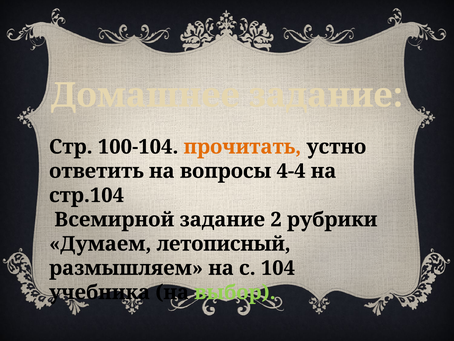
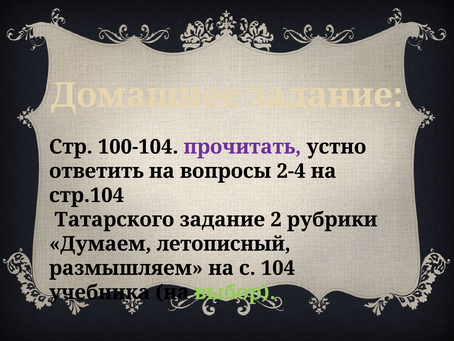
прочитать colour: orange -> purple
4-4: 4-4 -> 2-4
Всемирной: Всемирной -> Татарского
